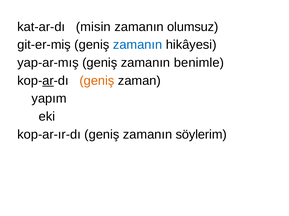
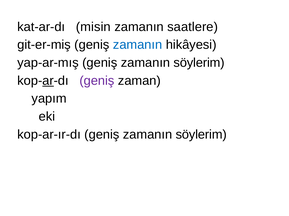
olumsuz: olumsuz -> saatlere
yap-ar-mış geniş zamanın benimle: benimle -> söylerim
geniş at (97, 81) colour: orange -> purple
